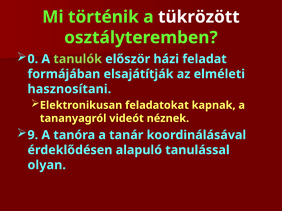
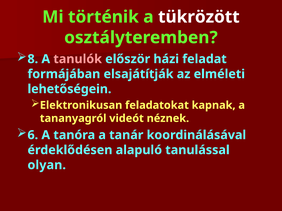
0: 0 -> 8
tanulók colour: light green -> pink
hasznosítani: hasznosítani -> lehetőségein
9: 9 -> 6
